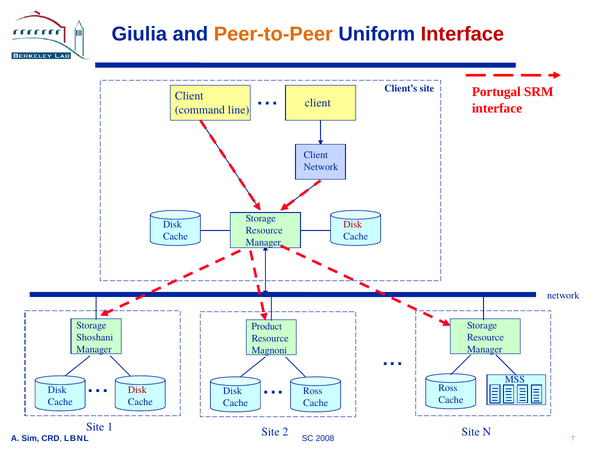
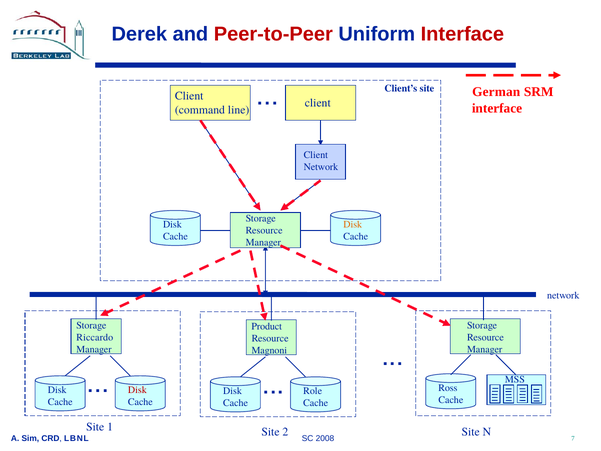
Giulia: Giulia -> Derek
Peer-to-Peer colour: orange -> red
Portugal: Portugal -> German
Disk at (353, 224) colour: red -> orange
Shoshani: Shoshani -> Riccardo
Ross at (313, 391): Ross -> Role
